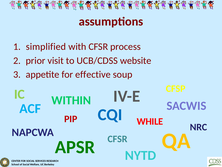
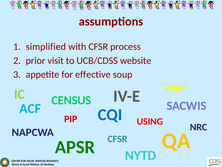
WITHIN: WITHIN -> CENSUS
WHILE: WHILE -> USING
